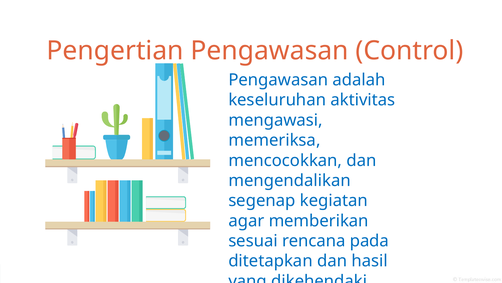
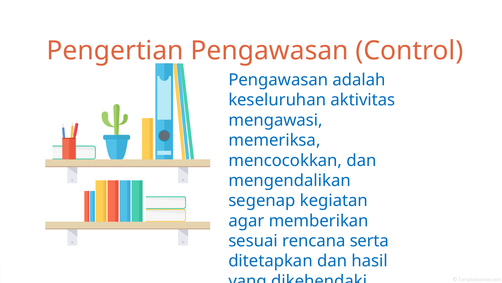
pada: pada -> serta
